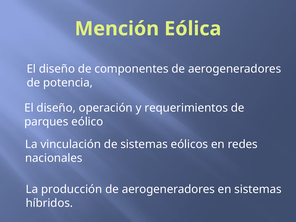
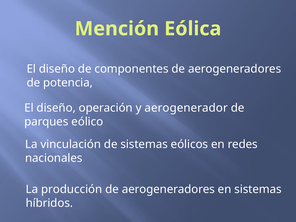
requerimientos: requerimientos -> aerogenerador
